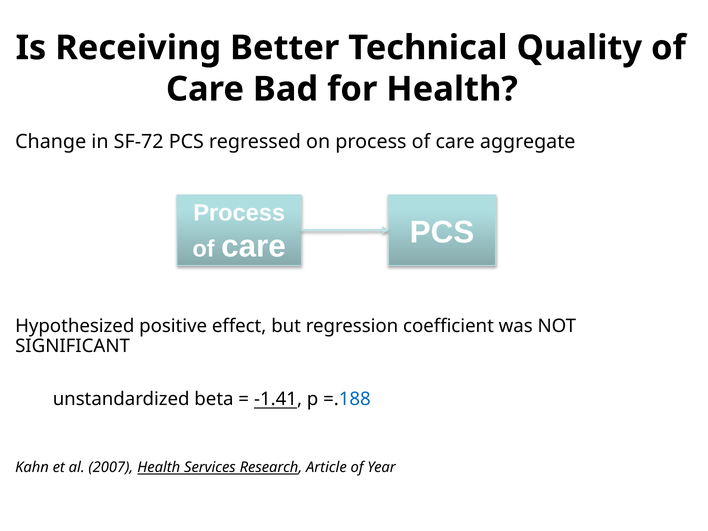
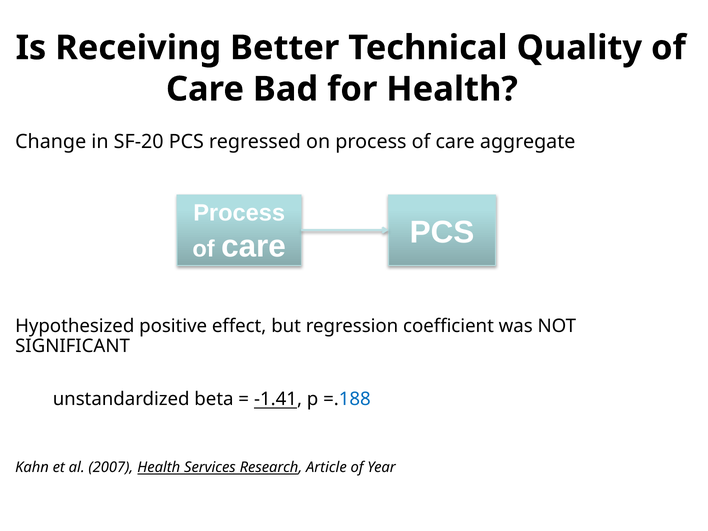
SF-72: SF-72 -> SF-20
